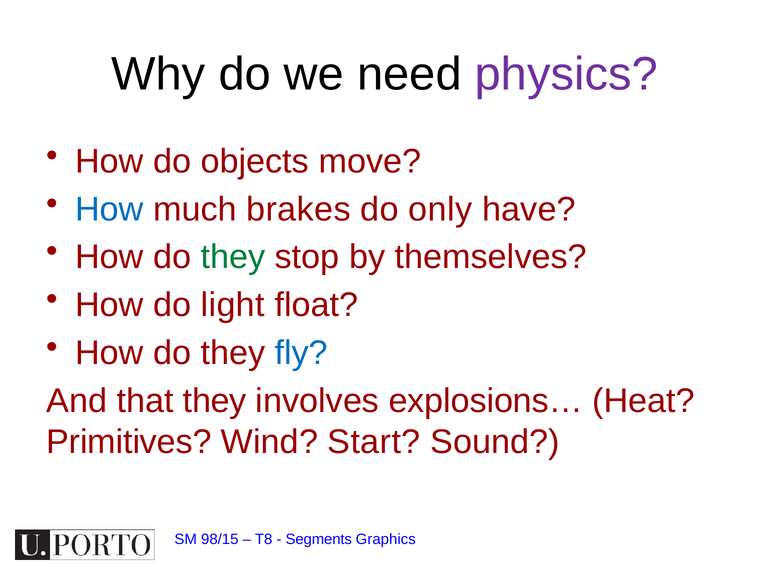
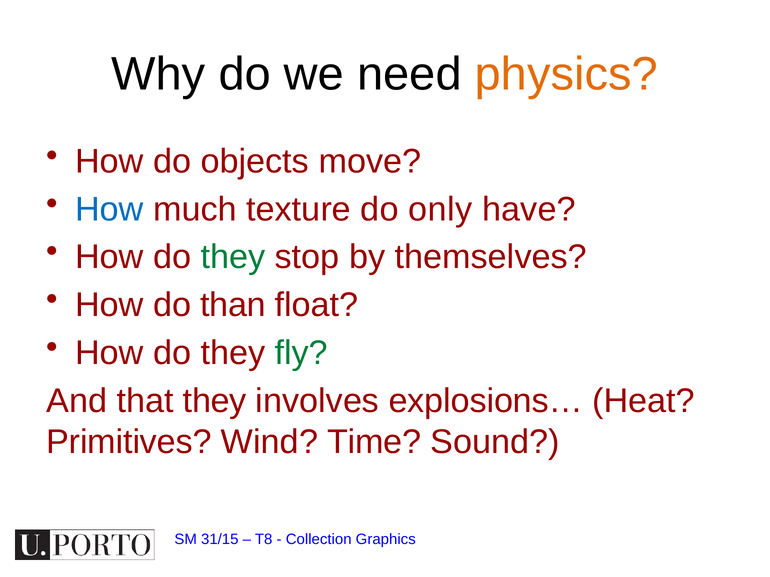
physics colour: purple -> orange
brakes: brakes -> texture
light: light -> than
fly colour: blue -> green
Start: Start -> Time
98/15: 98/15 -> 31/15
Segments: Segments -> Collection
